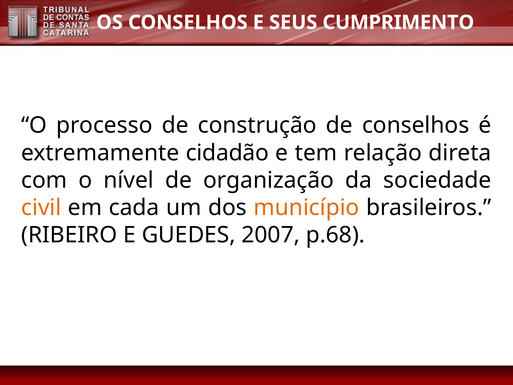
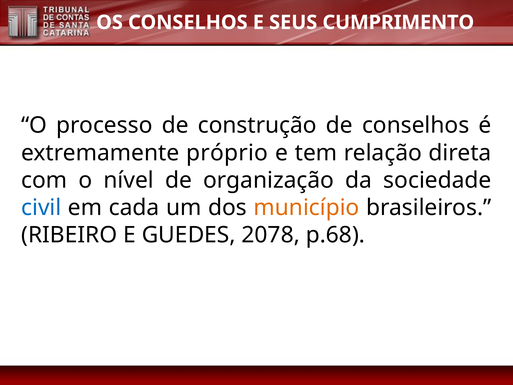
cidadão: cidadão -> próprio
civil colour: orange -> blue
2007: 2007 -> 2078
